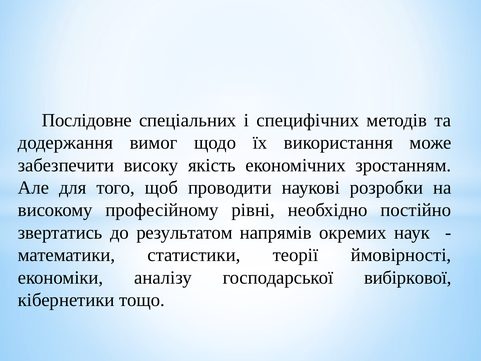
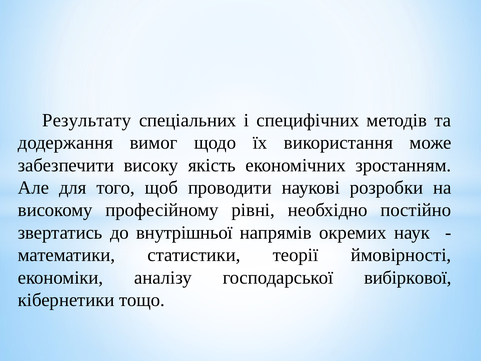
Послідовне: Послідовне -> Результату
результатом: результатом -> внутрішньої
